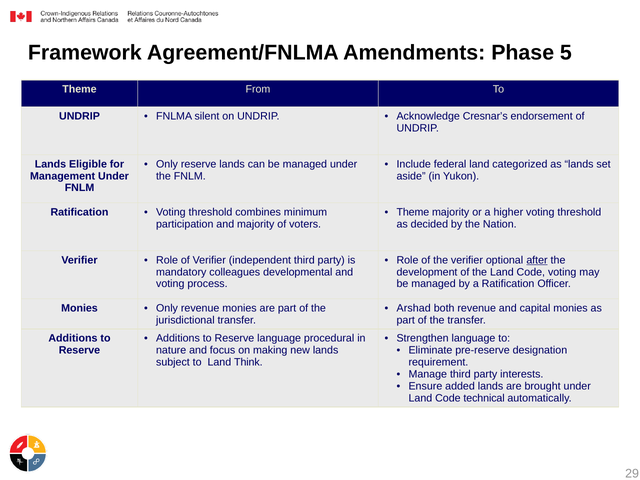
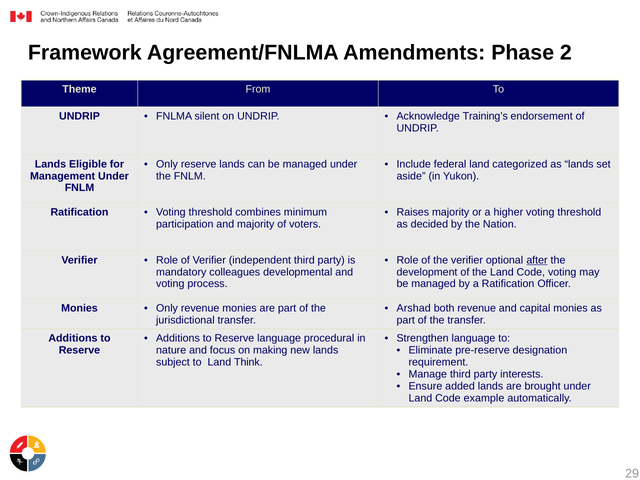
5: 5 -> 2
Cresnar’s: Cresnar’s -> Training’s
Theme at (413, 212): Theme -> Raises
technical: technical -> example
